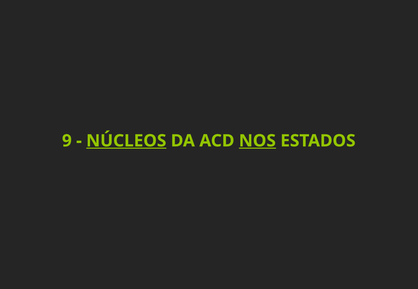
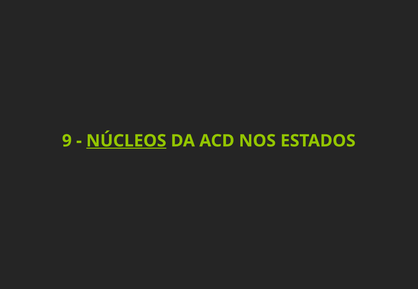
NOS underline: present -> none
